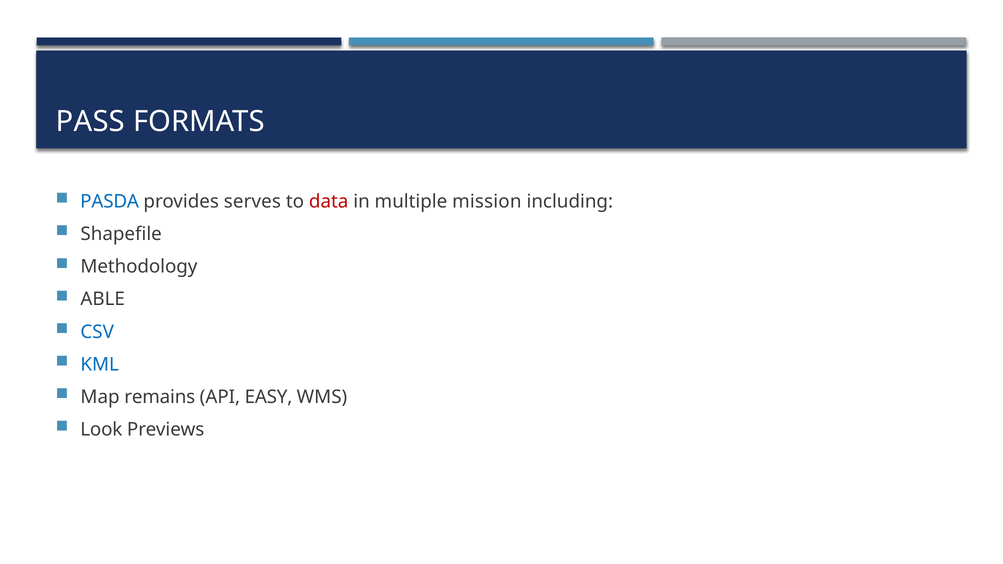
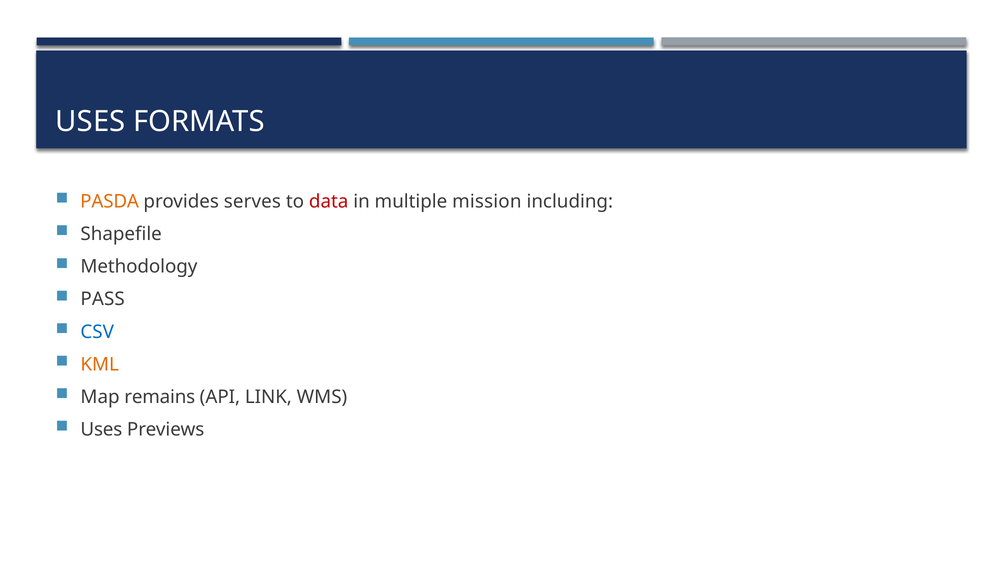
PASS at (90, 122): PASS -> USES
PASDA colour: blue -> orange
ABLE: ABLE -> PASS
KML colour: blue -> orange
EASY: EASY -> LINK
Look at (101, 430): Look -> Uses
